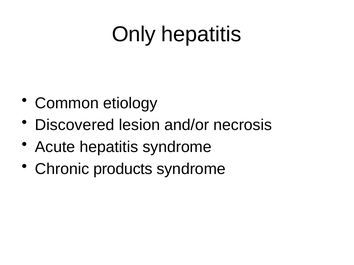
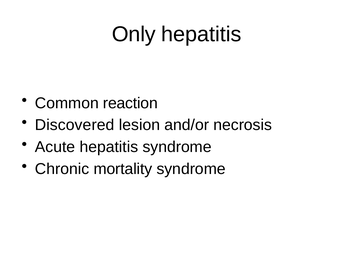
etiology: etiology -> reaction
products: products -> mortality
